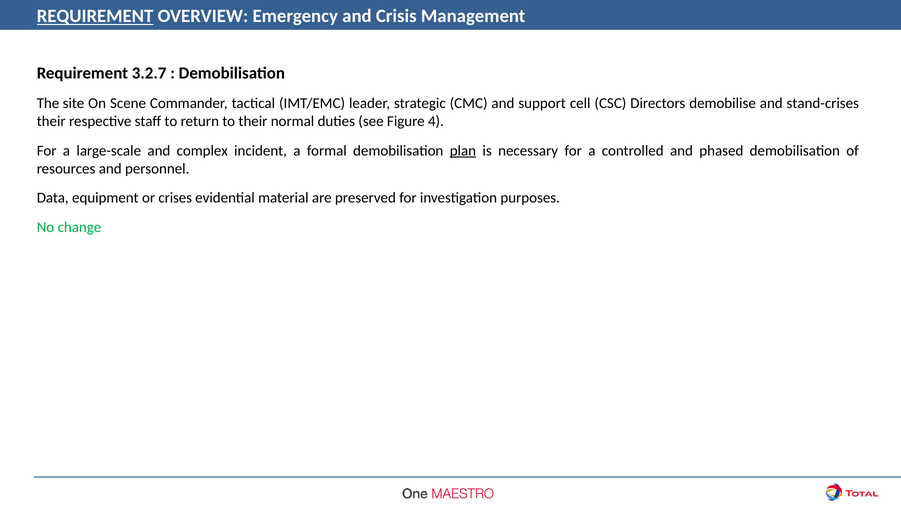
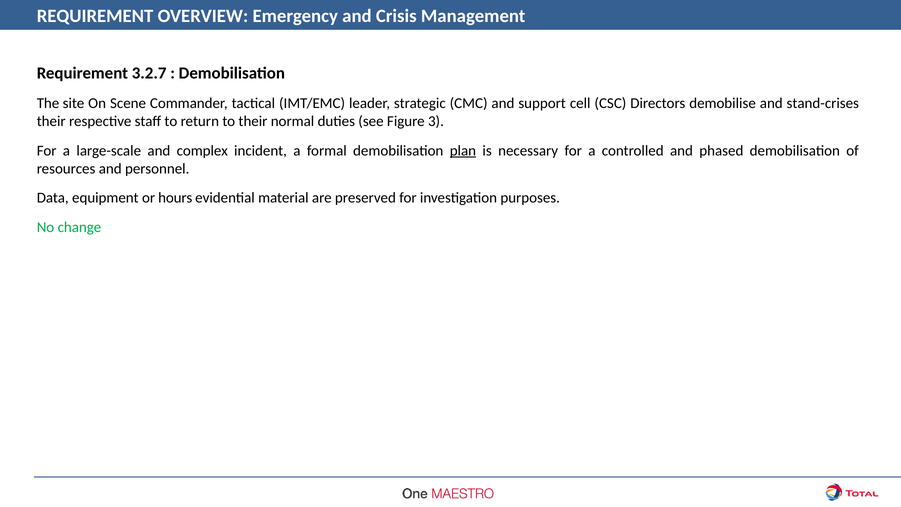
REQUIREMENT at (95, 16) underline: present -> none
4: 4 -> 3
crises: crises -> hours
